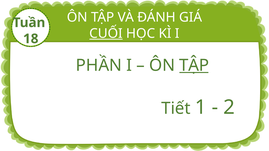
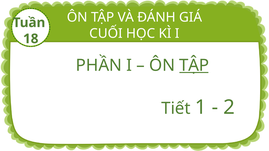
CUỐI underline: present -> none
